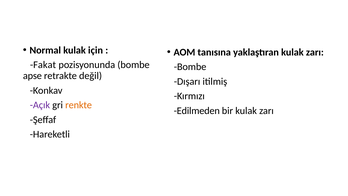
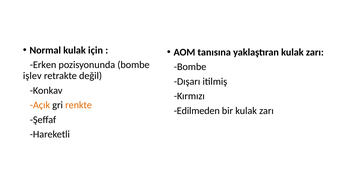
Fakat: Fakat -> Erken
apse: apse -> işlev
Açık colour: purple -> orange
